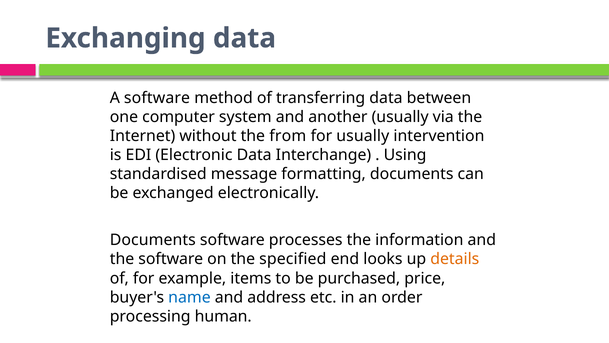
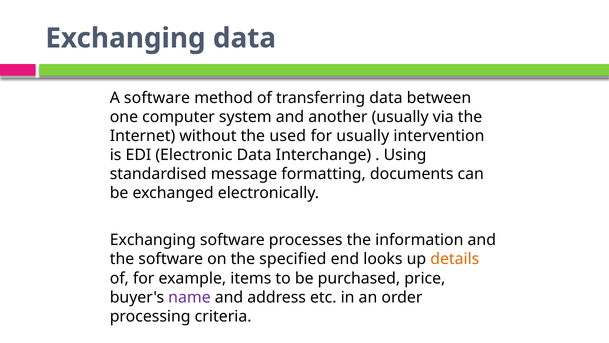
from: from -> used
Documents at (153, 240): Documents -> Exchanging
name colour: blue -> purple
human: human -> criteria
